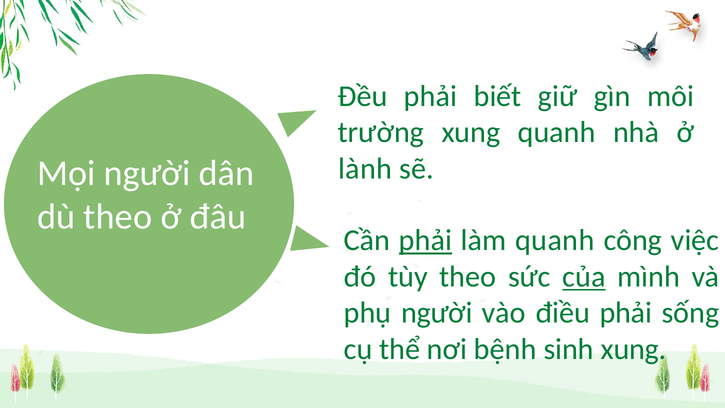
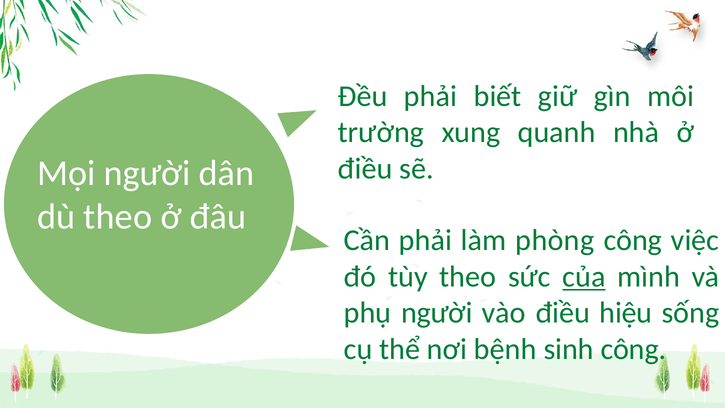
lành at (365, 169): lành -> điều
phải at (425, 240) underline: present -> none
làm quanh: quanh -> phòng
điều phải: phải -> hiệu
sinh xung: xung -> công
